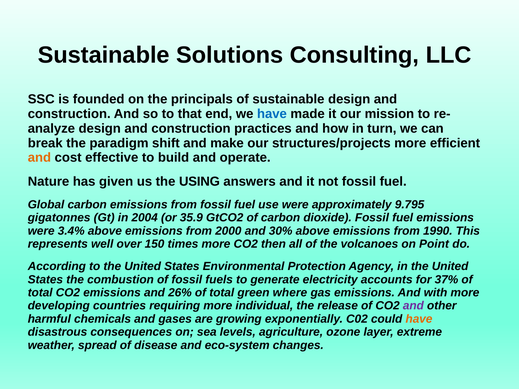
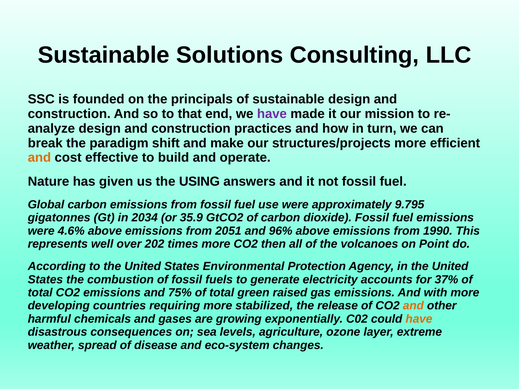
have at (272, 114) colour: blue -> purple
2004: 2004 -> 2034
3.4%: 3.4% -> 4.6%
2000: 2000 -> 2051
30%: 30% -> 96%
150: 150 -> 202
26%: 26% -> 75%
where: where -> raised
individual: individual -> stabilized
and at (413, 306) colour: purple -> orange
